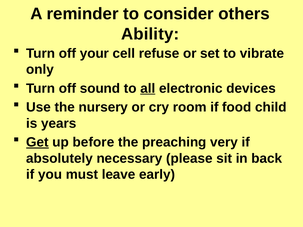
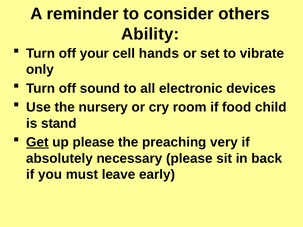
refuse: refuse -> hands
all underline: present -> none
years: years -> stand
up before: before -> please
